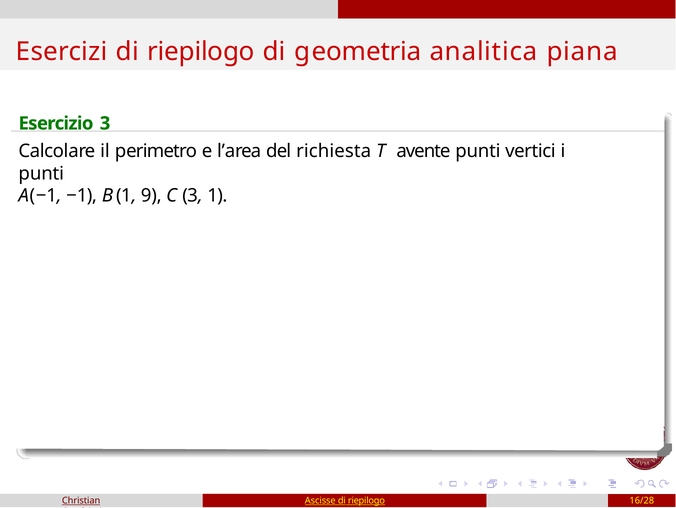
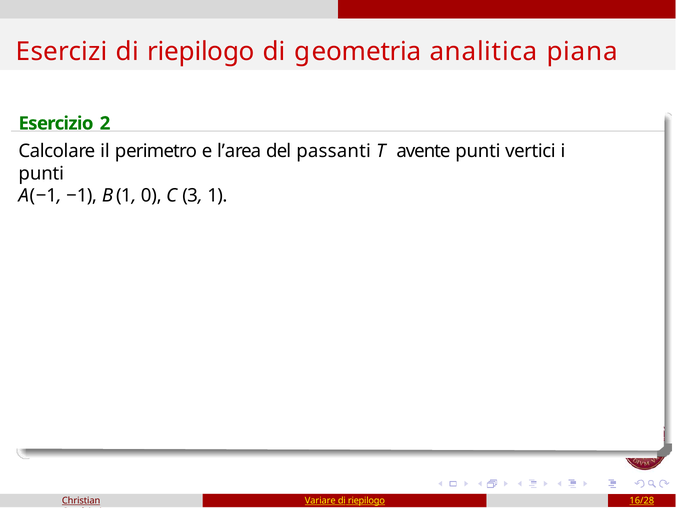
Esercizio 3: 3 -> 2
richiesta: richiesta -> passanti
9: 9 -> 0
Ascisse: Ascisse -> Variare
16/28 underline: none -> present
